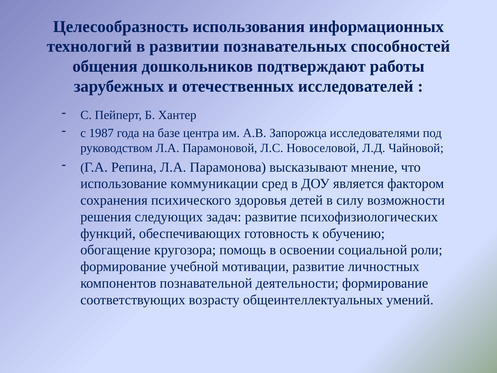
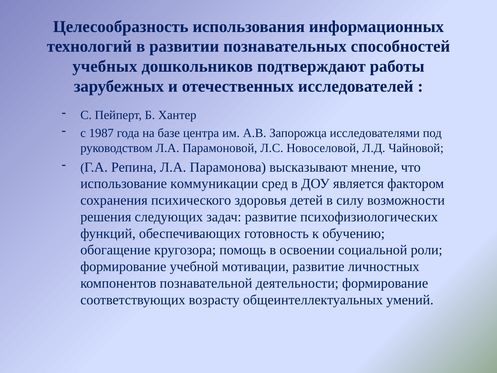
общения: общения -> учебных
